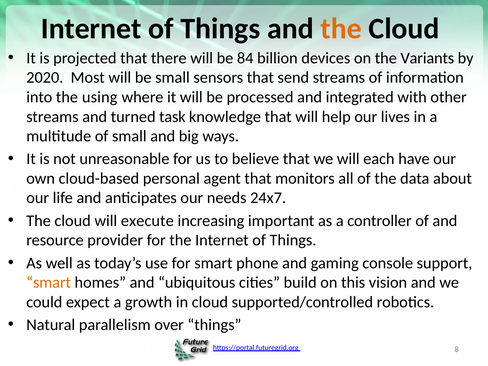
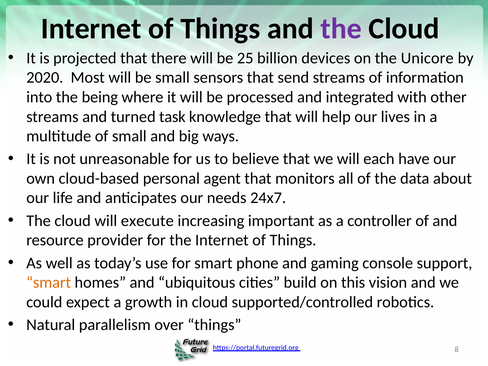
the at (341, 29) colour: orange -> purple
84: 84 -> 25
Variants: Variants -> Unicore
using: using -> being
